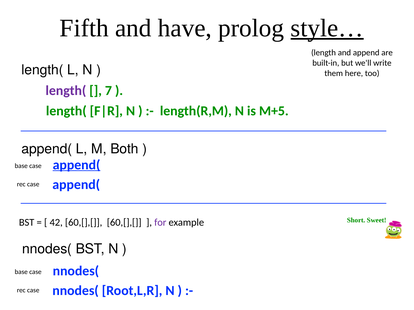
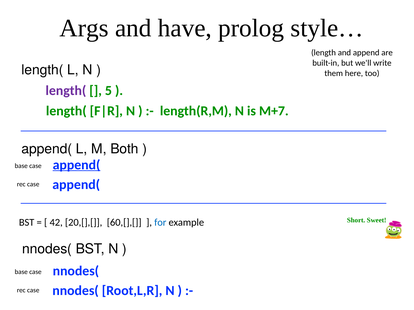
Fifth: Fifth -> Args
style… underline: present -> none
7: 7 -> 5
M+5: M+5 -> M+7
42 60,[],[: 60,[],[ -> 20,[],[
for colour: purple -> blue
